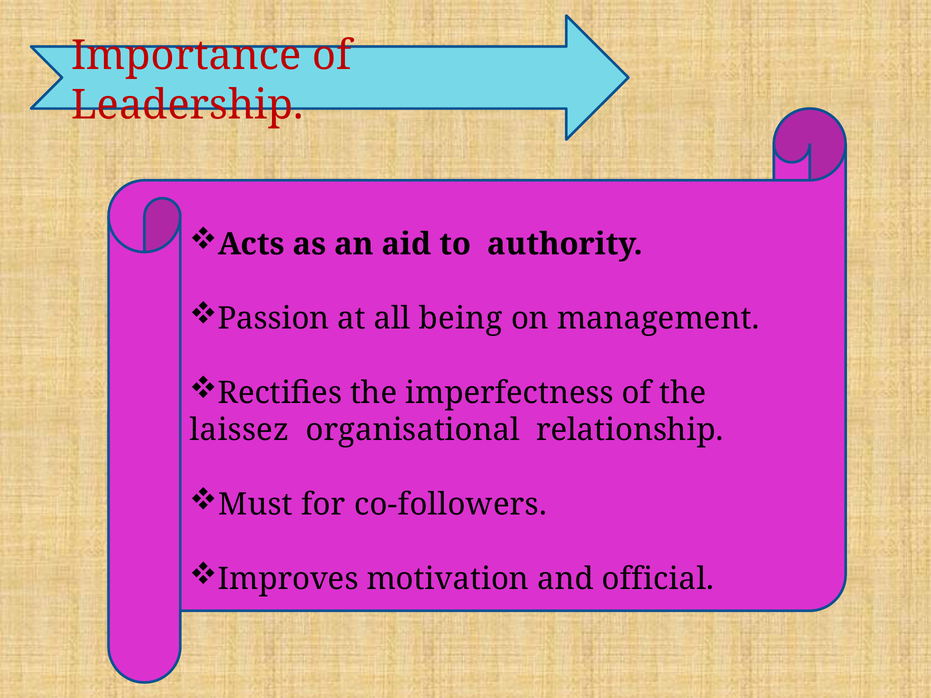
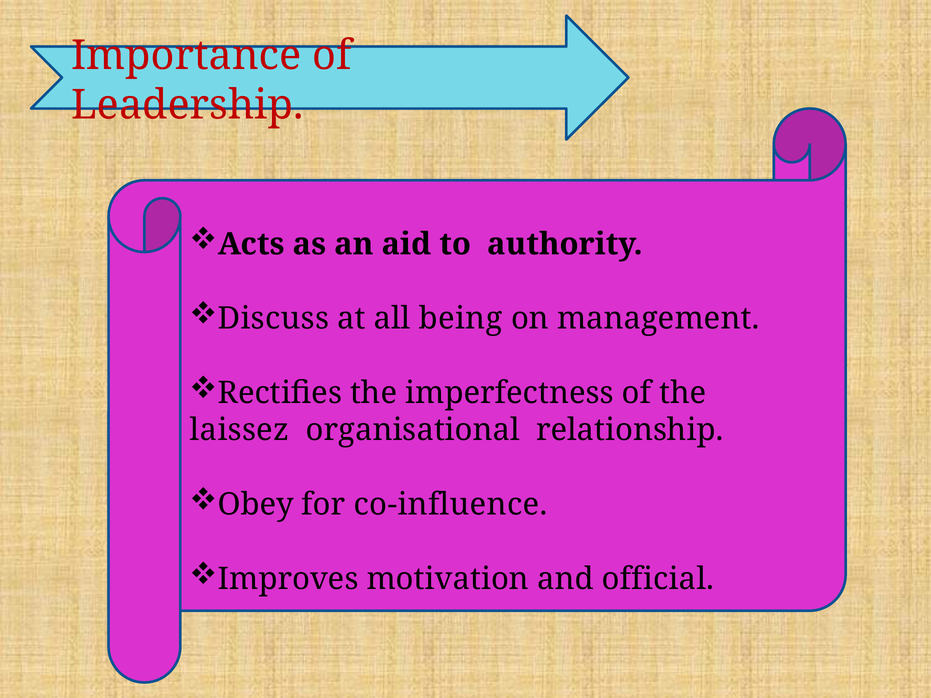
Passion: Passion -> Discuss
Must: Must -> Obey
co-followers: co-followers -> co-influence
